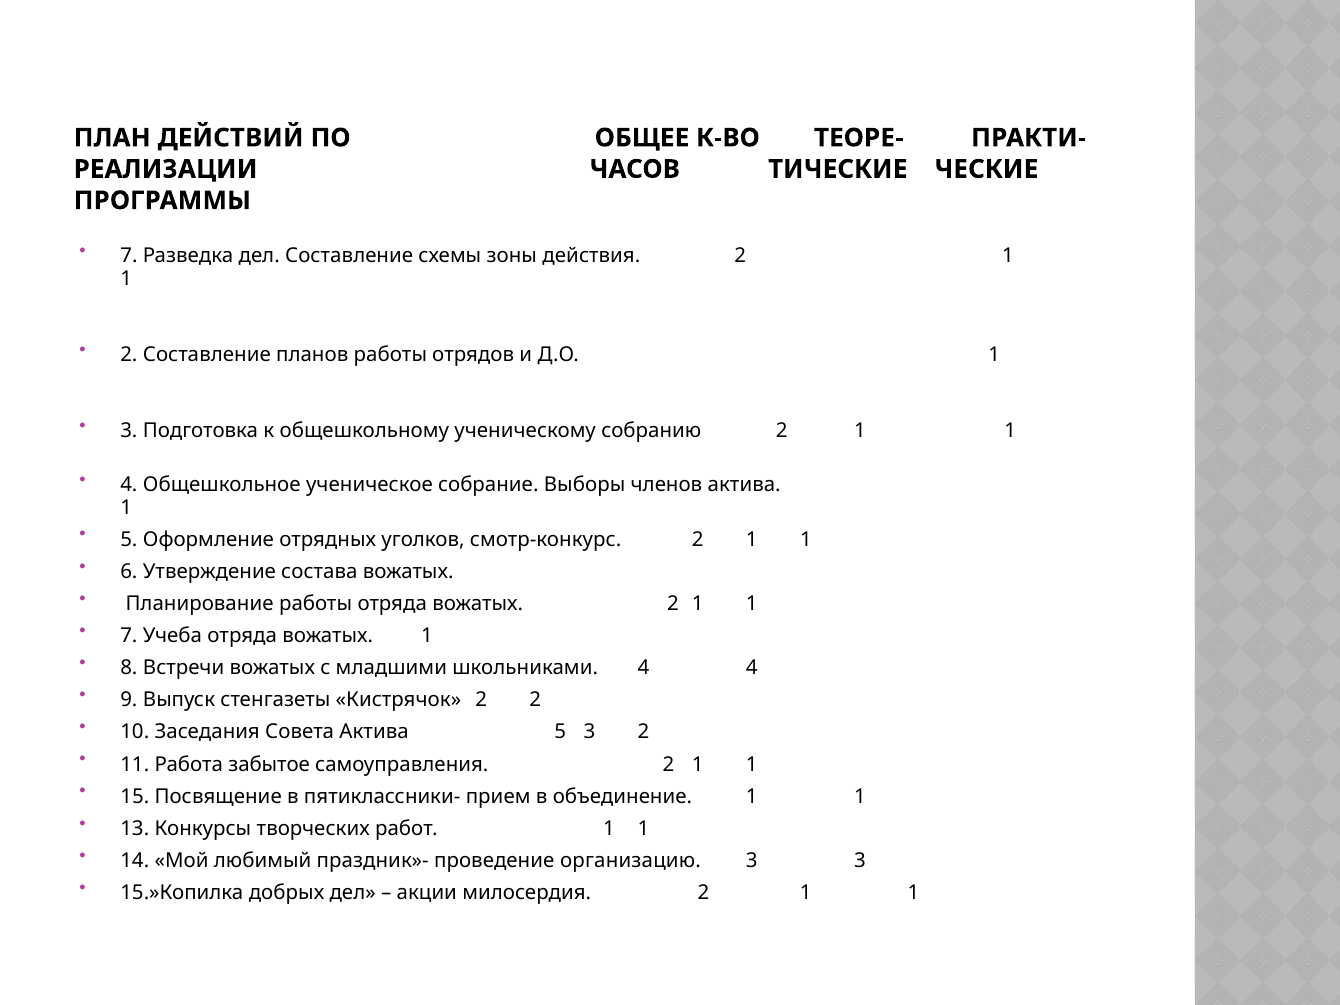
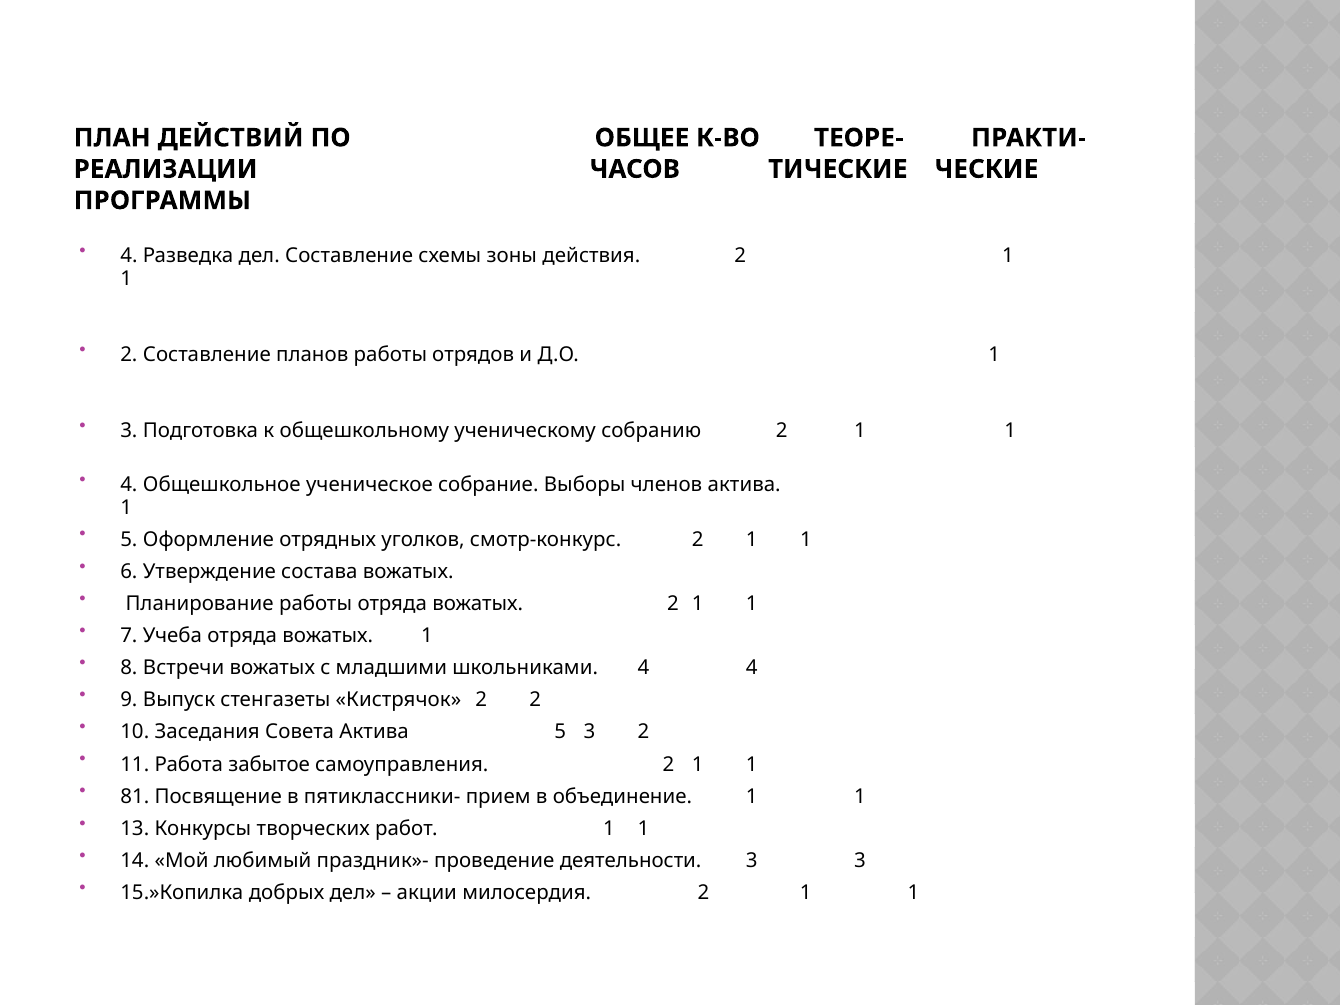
7 at (129, 256): 7 -> 4
15: 15 -> 81
организацию: организацию -> деятельности
